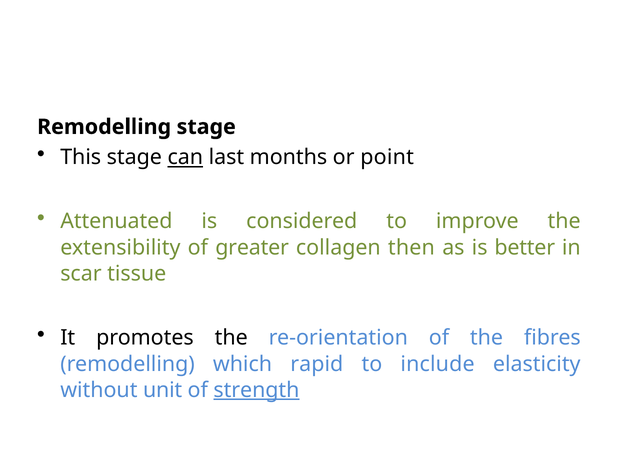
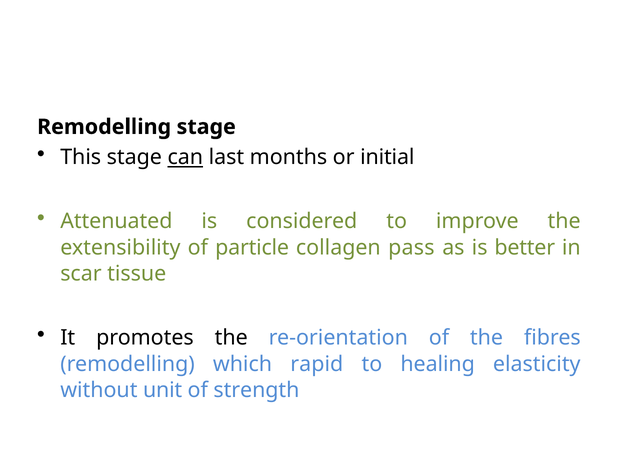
point: point -> initial
greater: greater -> particle
then: then -> pass
include: include -> healing
strength underline: present -> none
